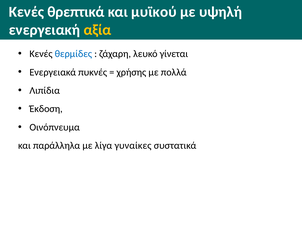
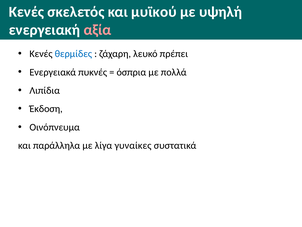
θρεπτικά: θρεπτικά -> σκελετός
αξία colour: yellow -> pink
γίνεται: γίνεται -> πρέπει
χρήσης: χρήσης -> όσπρια
